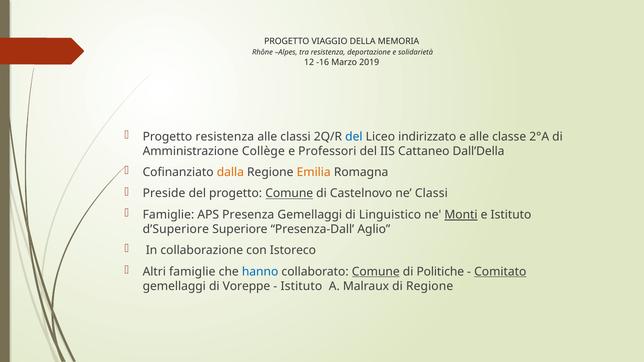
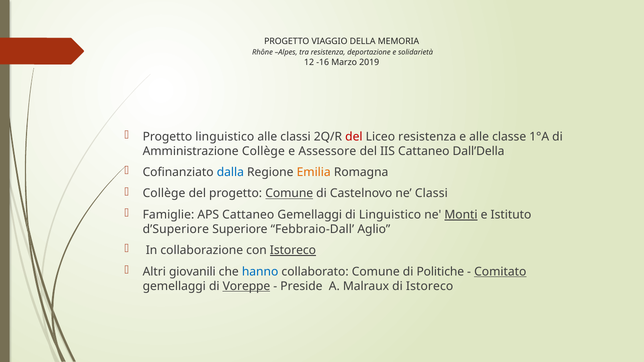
Progetto resistenza: resistenza -> linguistico
del at (354, 137) colour: blue -> red
Liceo indirizzato: indirizzato -> resistenza
2°A: 2°A -> 1°A
Professori: Professori -> Assessore
dalla colour: orange -> blue
Preside at (164, 194): Preside -> Collège
APS Presenza: Presenza -> Cattaneo
Presenza-Dall: Presenza-Dall -> Febbraio-Dall
Istoreco at (293, 251) underline: none -> present
Altri famiglie: famiglie -> giovanili
Comune at (376, 272) underline: present -> none
Voreppe underline: none -> present
Istituto at (301, 286): Istituto -> Preside
di Regione: Regione -> Istoreco
